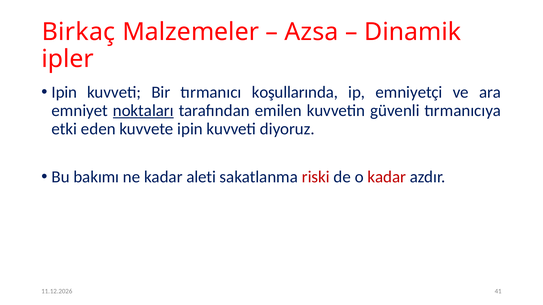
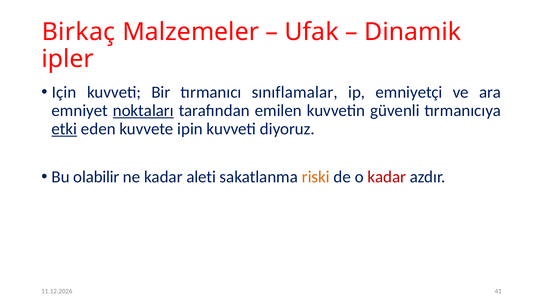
Azsa: Azsa -> Ufak
Ipin at (64, 92): Ipin -> Için
koşullarında: koşullarında -> sınıflamalar
etki underline: none -> present
bakımı: bakımı -> olabilir
riski colour: red -> orange
